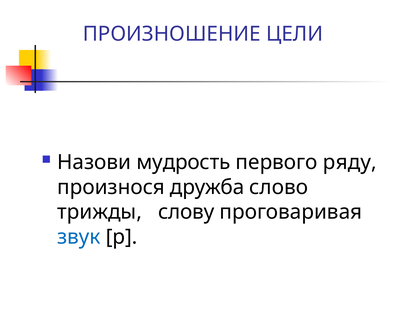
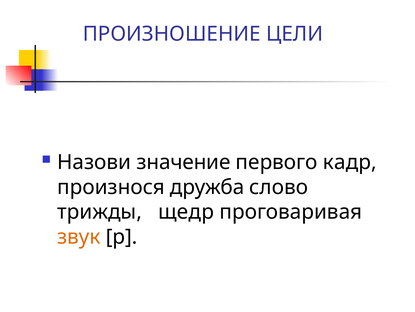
мудрость: мудрость -> значение
ряду: ряду -> кадр
слову: слову -> щедр
звук colour: blue -> orange
